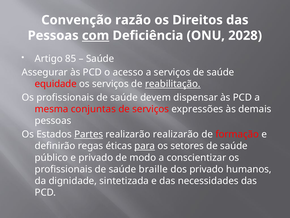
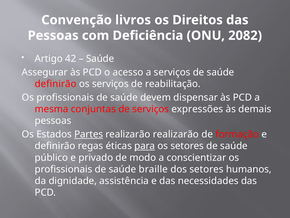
razão: razão -> livros
com underline: present -> none
2028: 2028 -> 2082
85: 85 -> 42
equidade at (56, 84): equidade -> definirão
reabilitação underline: present -> none
dos privado: privado -> setores
sintetizada: sintetizada -> assistência
